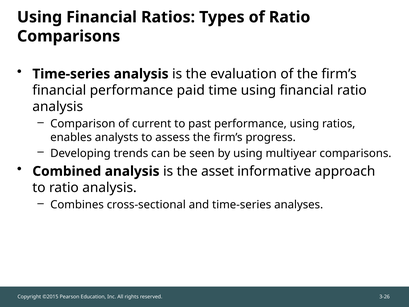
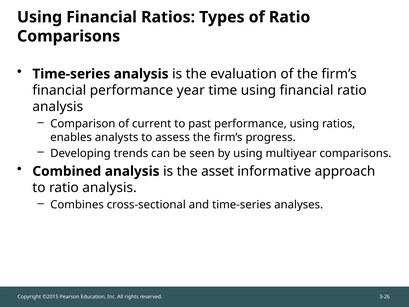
paid: paid -> year
